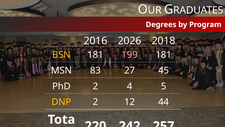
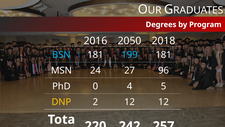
2026: 2026 -> 2050
BSN colour: yellow -> light blue
199 colour: pink -> light blue
83: 83 -> 24
45: 45 -> 96
PhD 2: 2 -> 0
12 44: 44 -> 12
